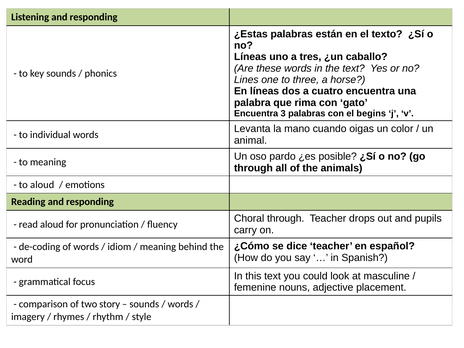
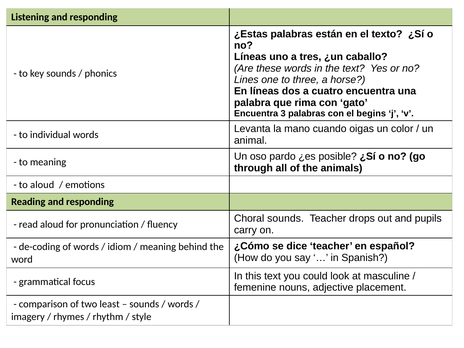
Choral through: through -> sounds
story: story -> least
